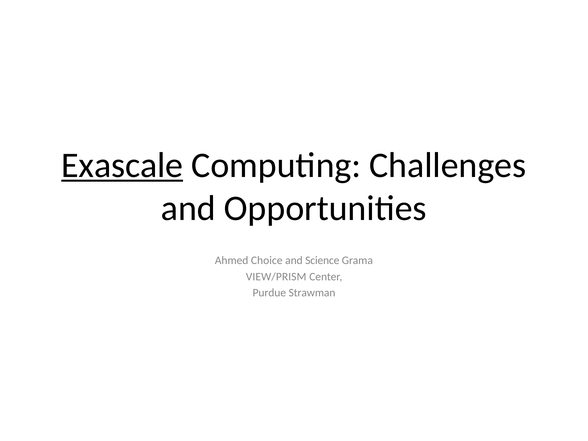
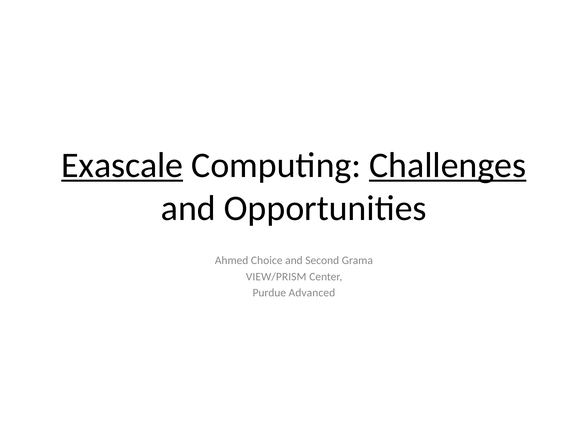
Challenges underline: none -> present
Science: Science -> Second
Strawman: Strawman -> Advanced
